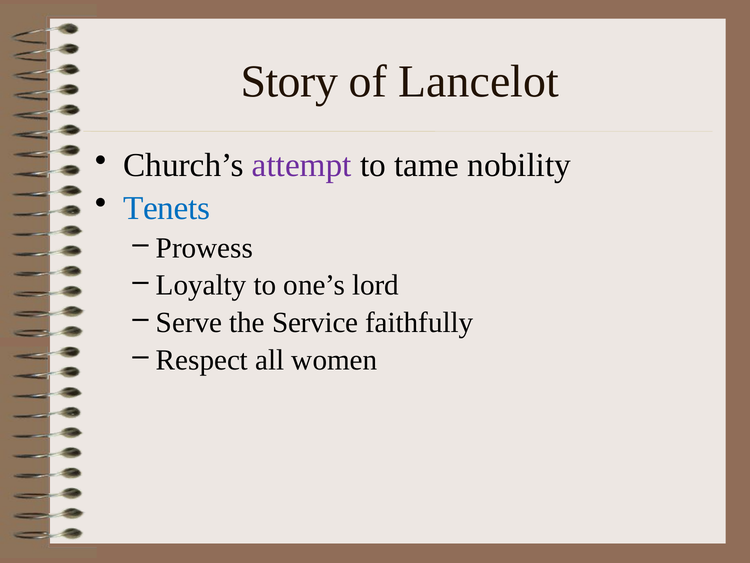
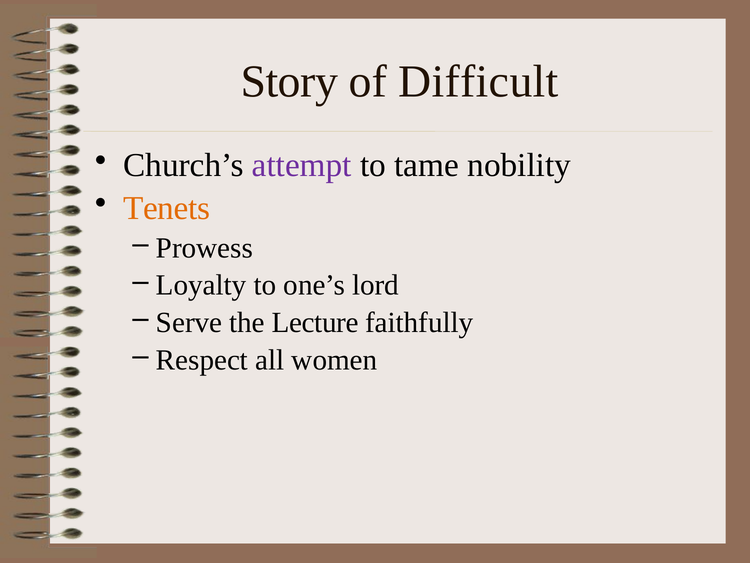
Lancelot: Lancelot -> Difficult
Tenets colour: blue -> orange
Service: Service -> Lecture
